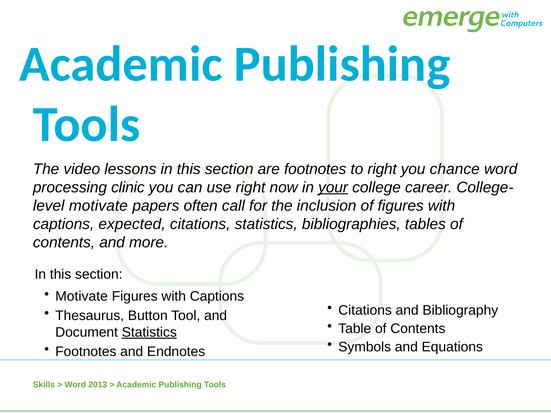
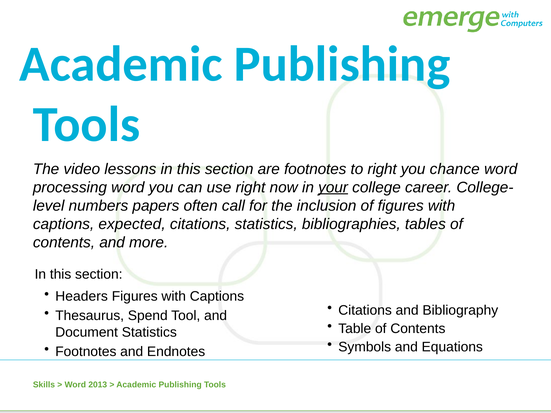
processing clinic: clinic -> word
motivate at (98, 206): motivate -> numbers
Motivate at (82, 297): Motivate -> Headers
Button: Button -> Spend
Statistics at (149, 332) underline: present -> none
